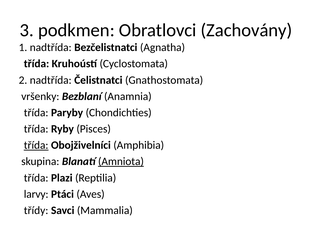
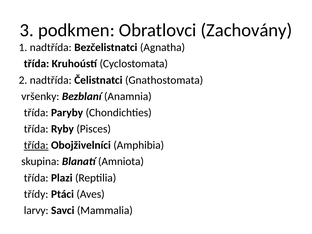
Amniota underline: present -> none
larvy: larvy -> třídy
třídy: třídy -> larvy
